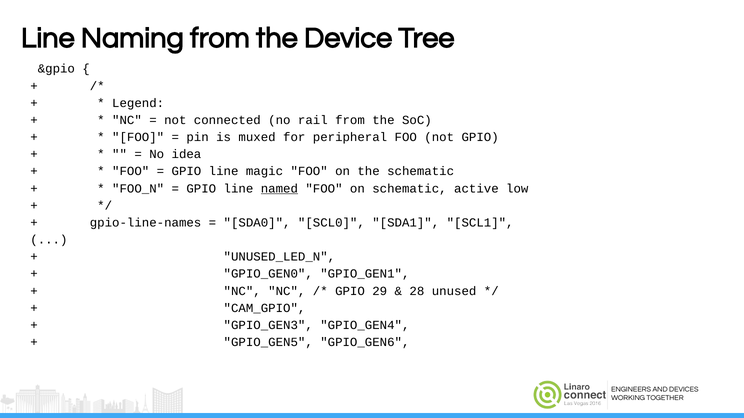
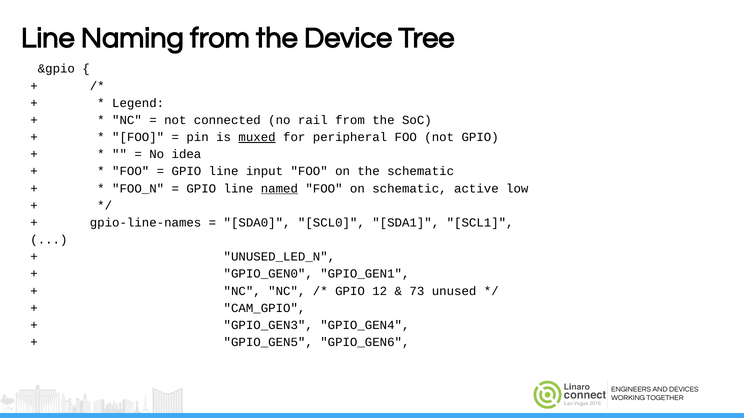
muxed underline: none -> present
magic: magic -> input
29: 29 -> 12
28: 28 -> 73
